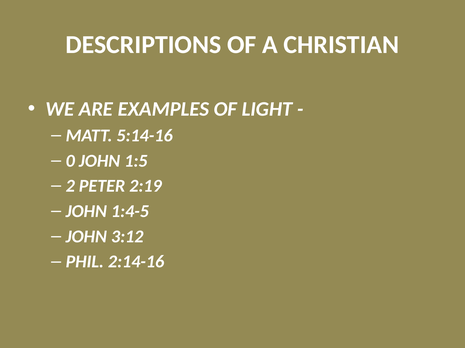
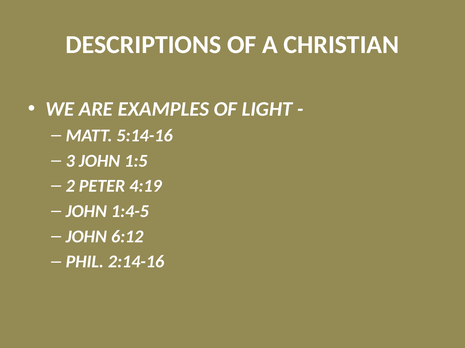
0: 0 -> 3
2:19: 2:19 -> 4:19
3:12: 3:12 -> 6:12
